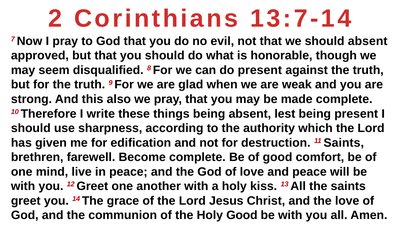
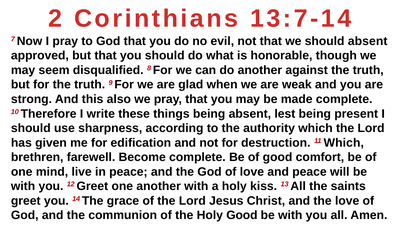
do present: present -> another
11 Saints: Saints -> Which
